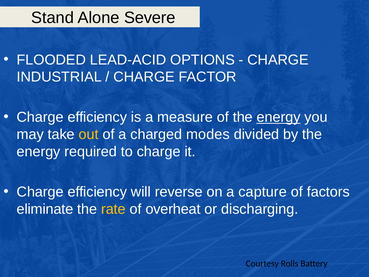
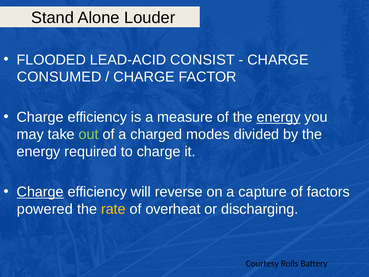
Severe: Severe -> Louder
OPTIONS: OPTIONS -> CONSIST
INDUSTRIAL: INDUSTRIAL -> CONSUMED
out colour: yellow -> light green
Charge at (40, 192) underline: none -> present
eliminate: eliminate -> powered
